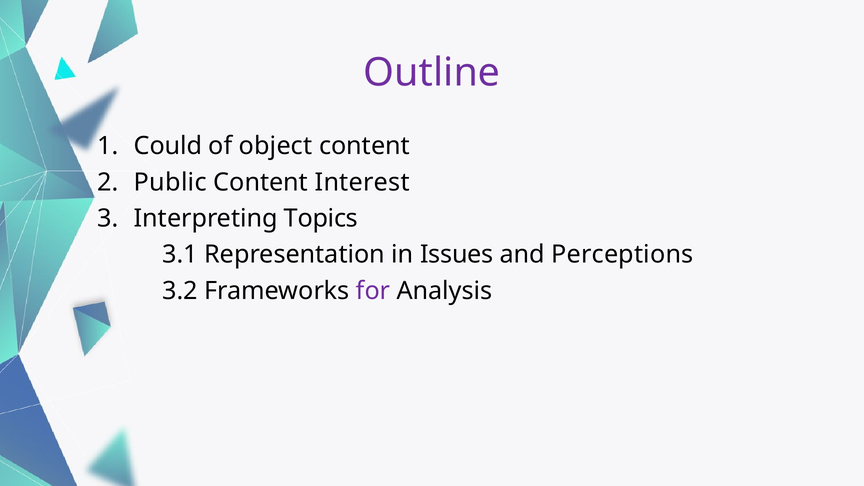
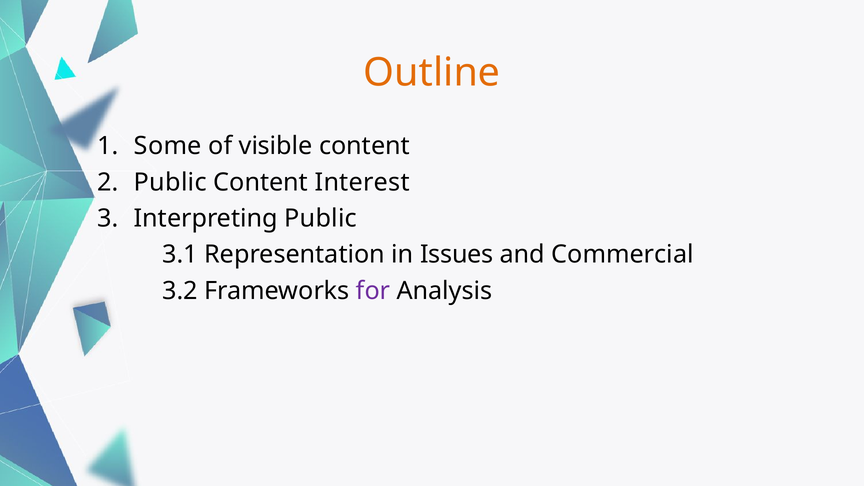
Outline colour: purple -> orange
Could: Could -> Some
object: object -> visible
Interpreting Topics: Topics -> Public
Perceptions: Perceptions -> Commercial
